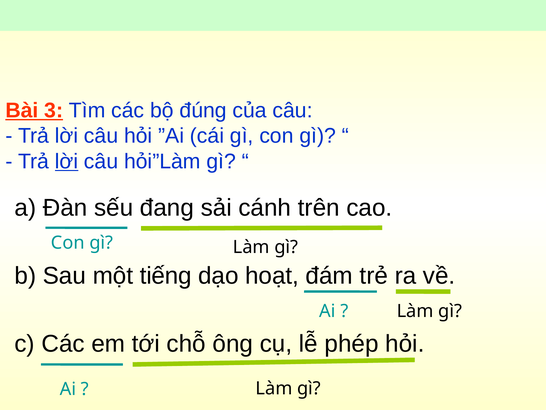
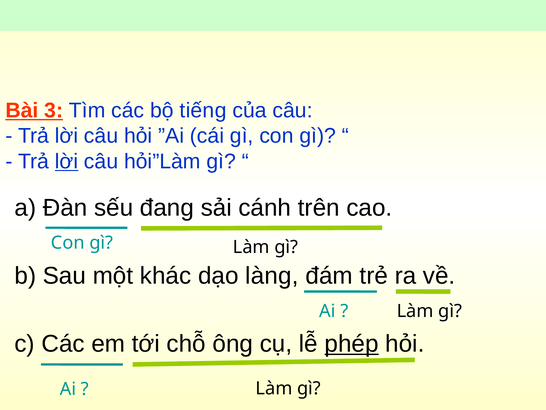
đúng: đúng -> tiếng
tiếng: tiếng -> khác
hoạt: hoạt -> làng
phép underline: none -> present
